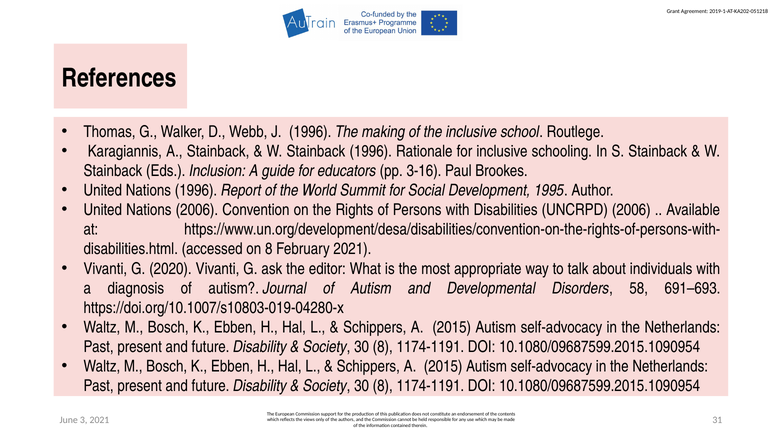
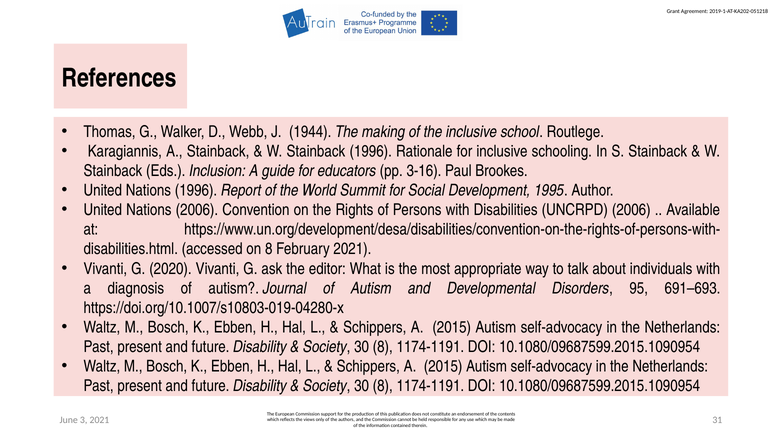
J 1996: 1996 -> 1944
58: 58 -> 95
